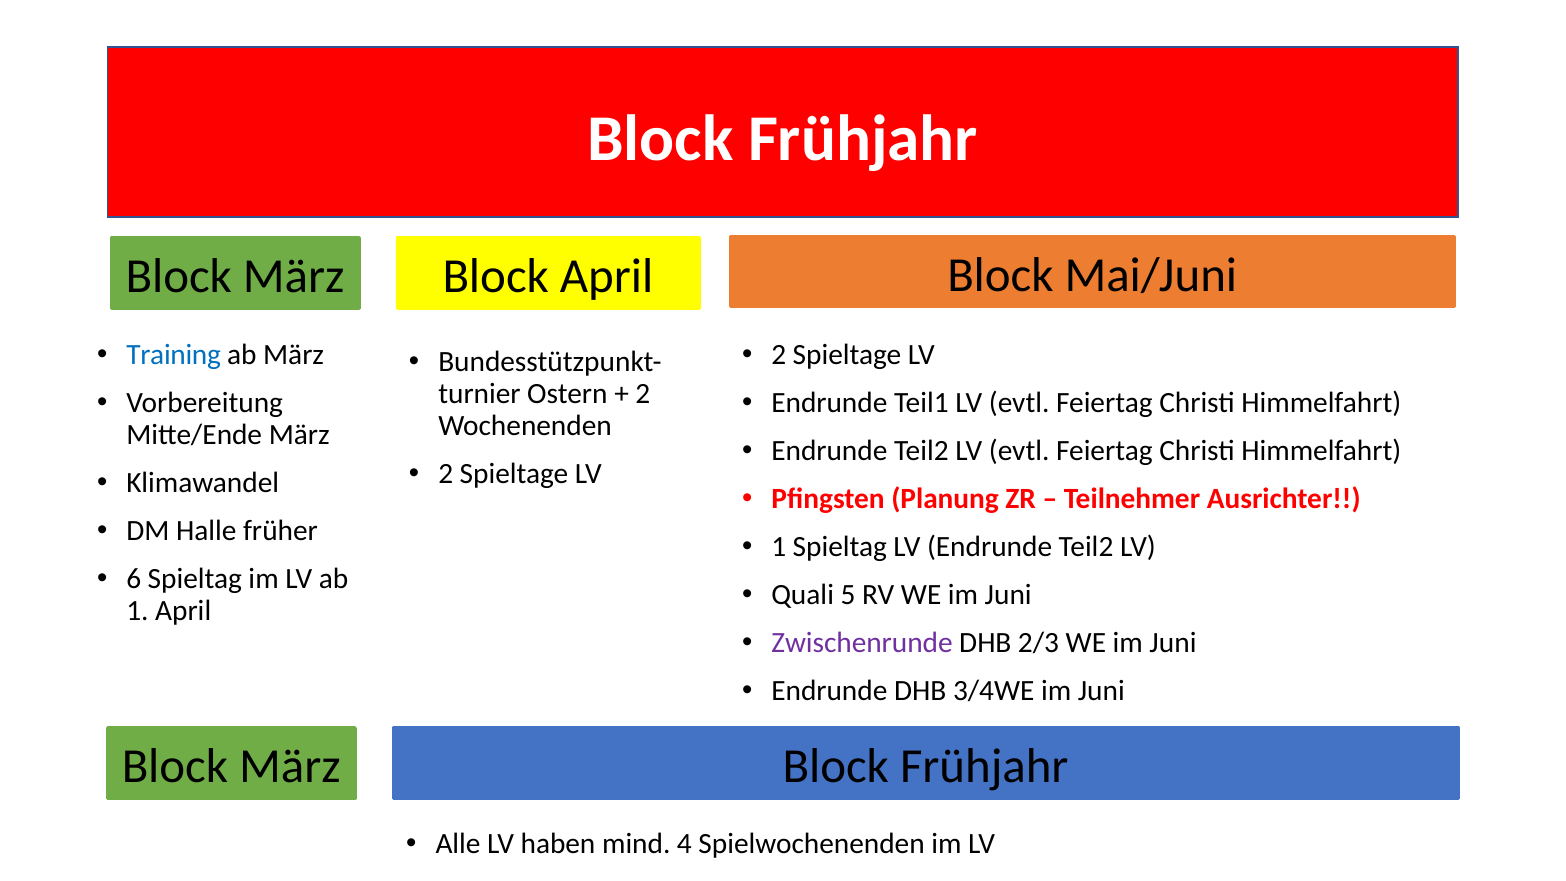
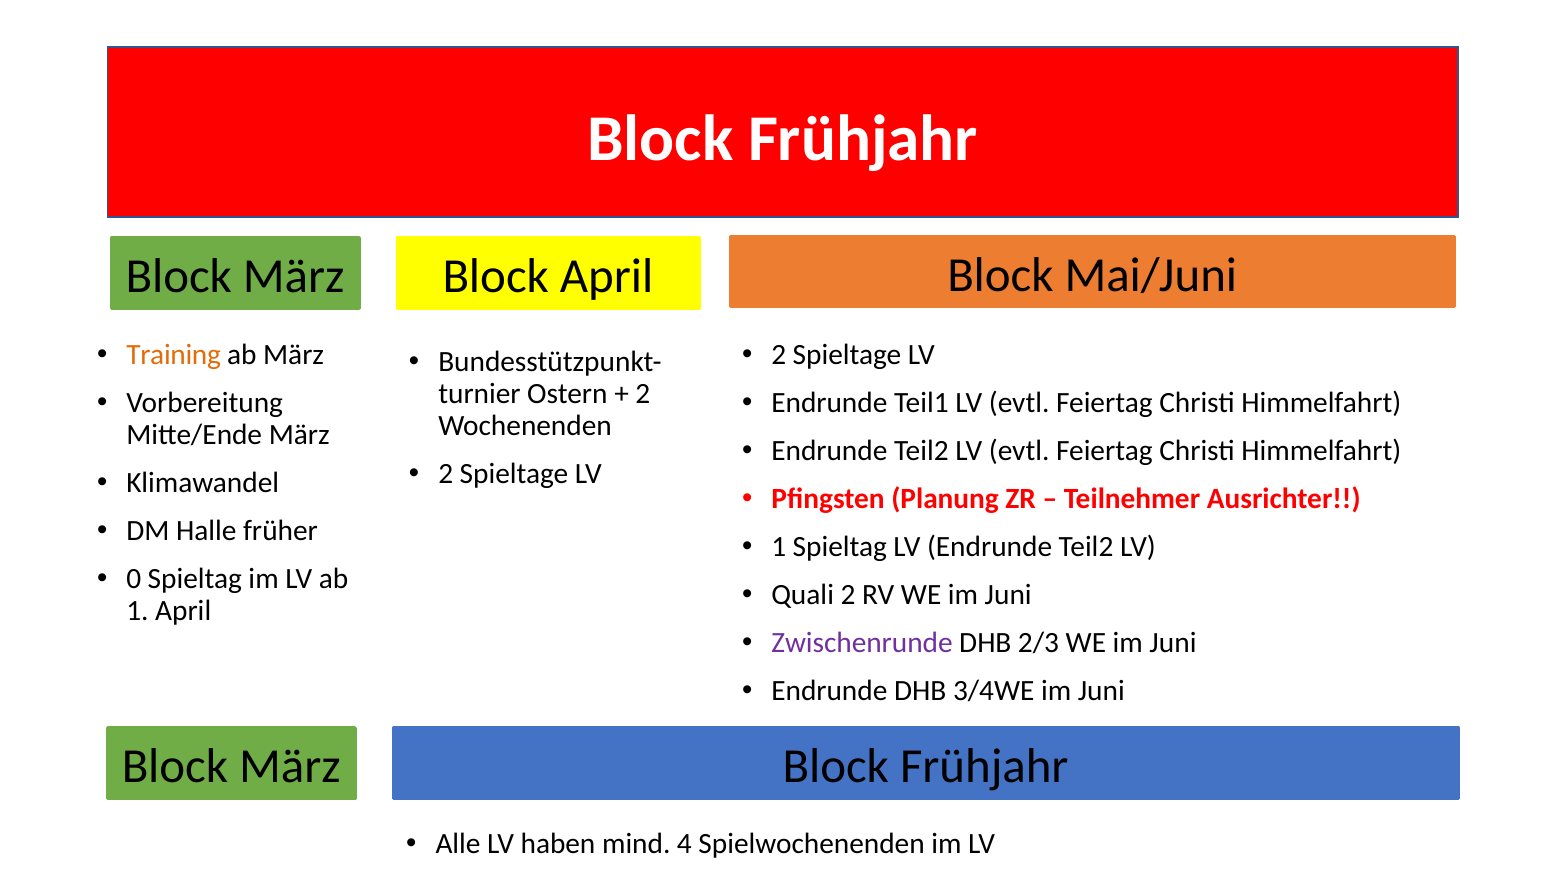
Training colour: blue -> orange
6: 6 -> 0
Quali 5: 5 -> 2
